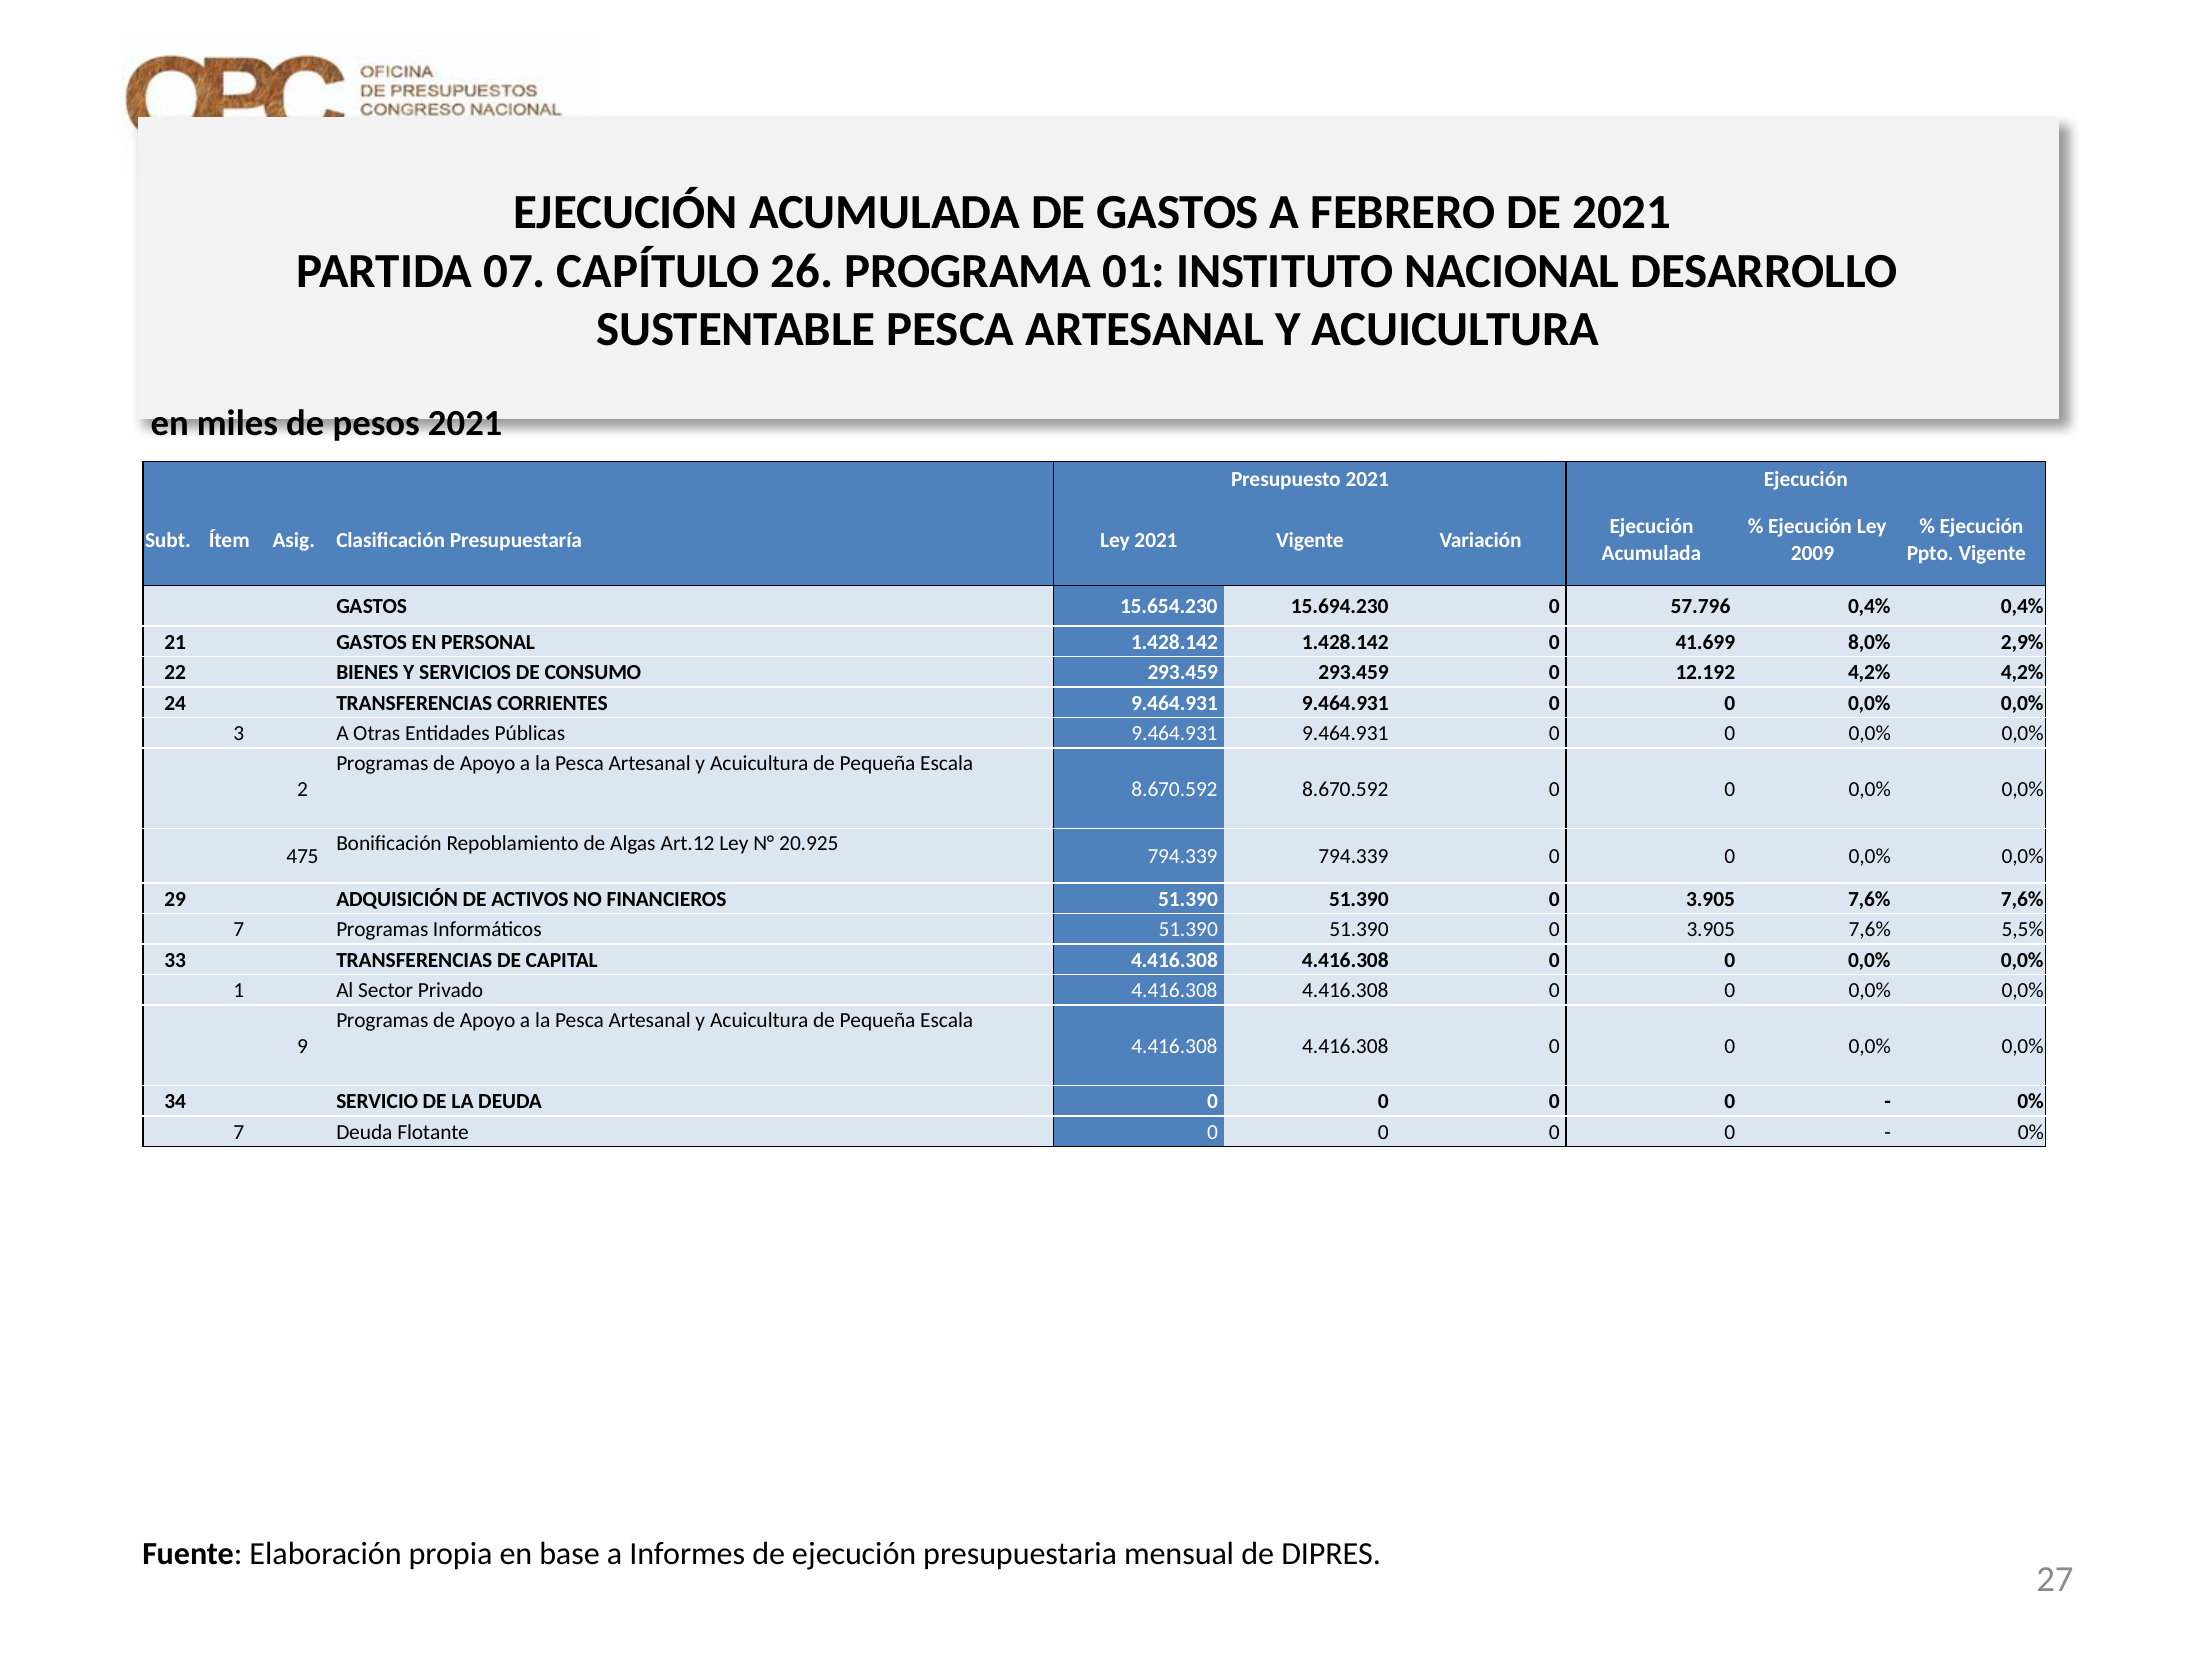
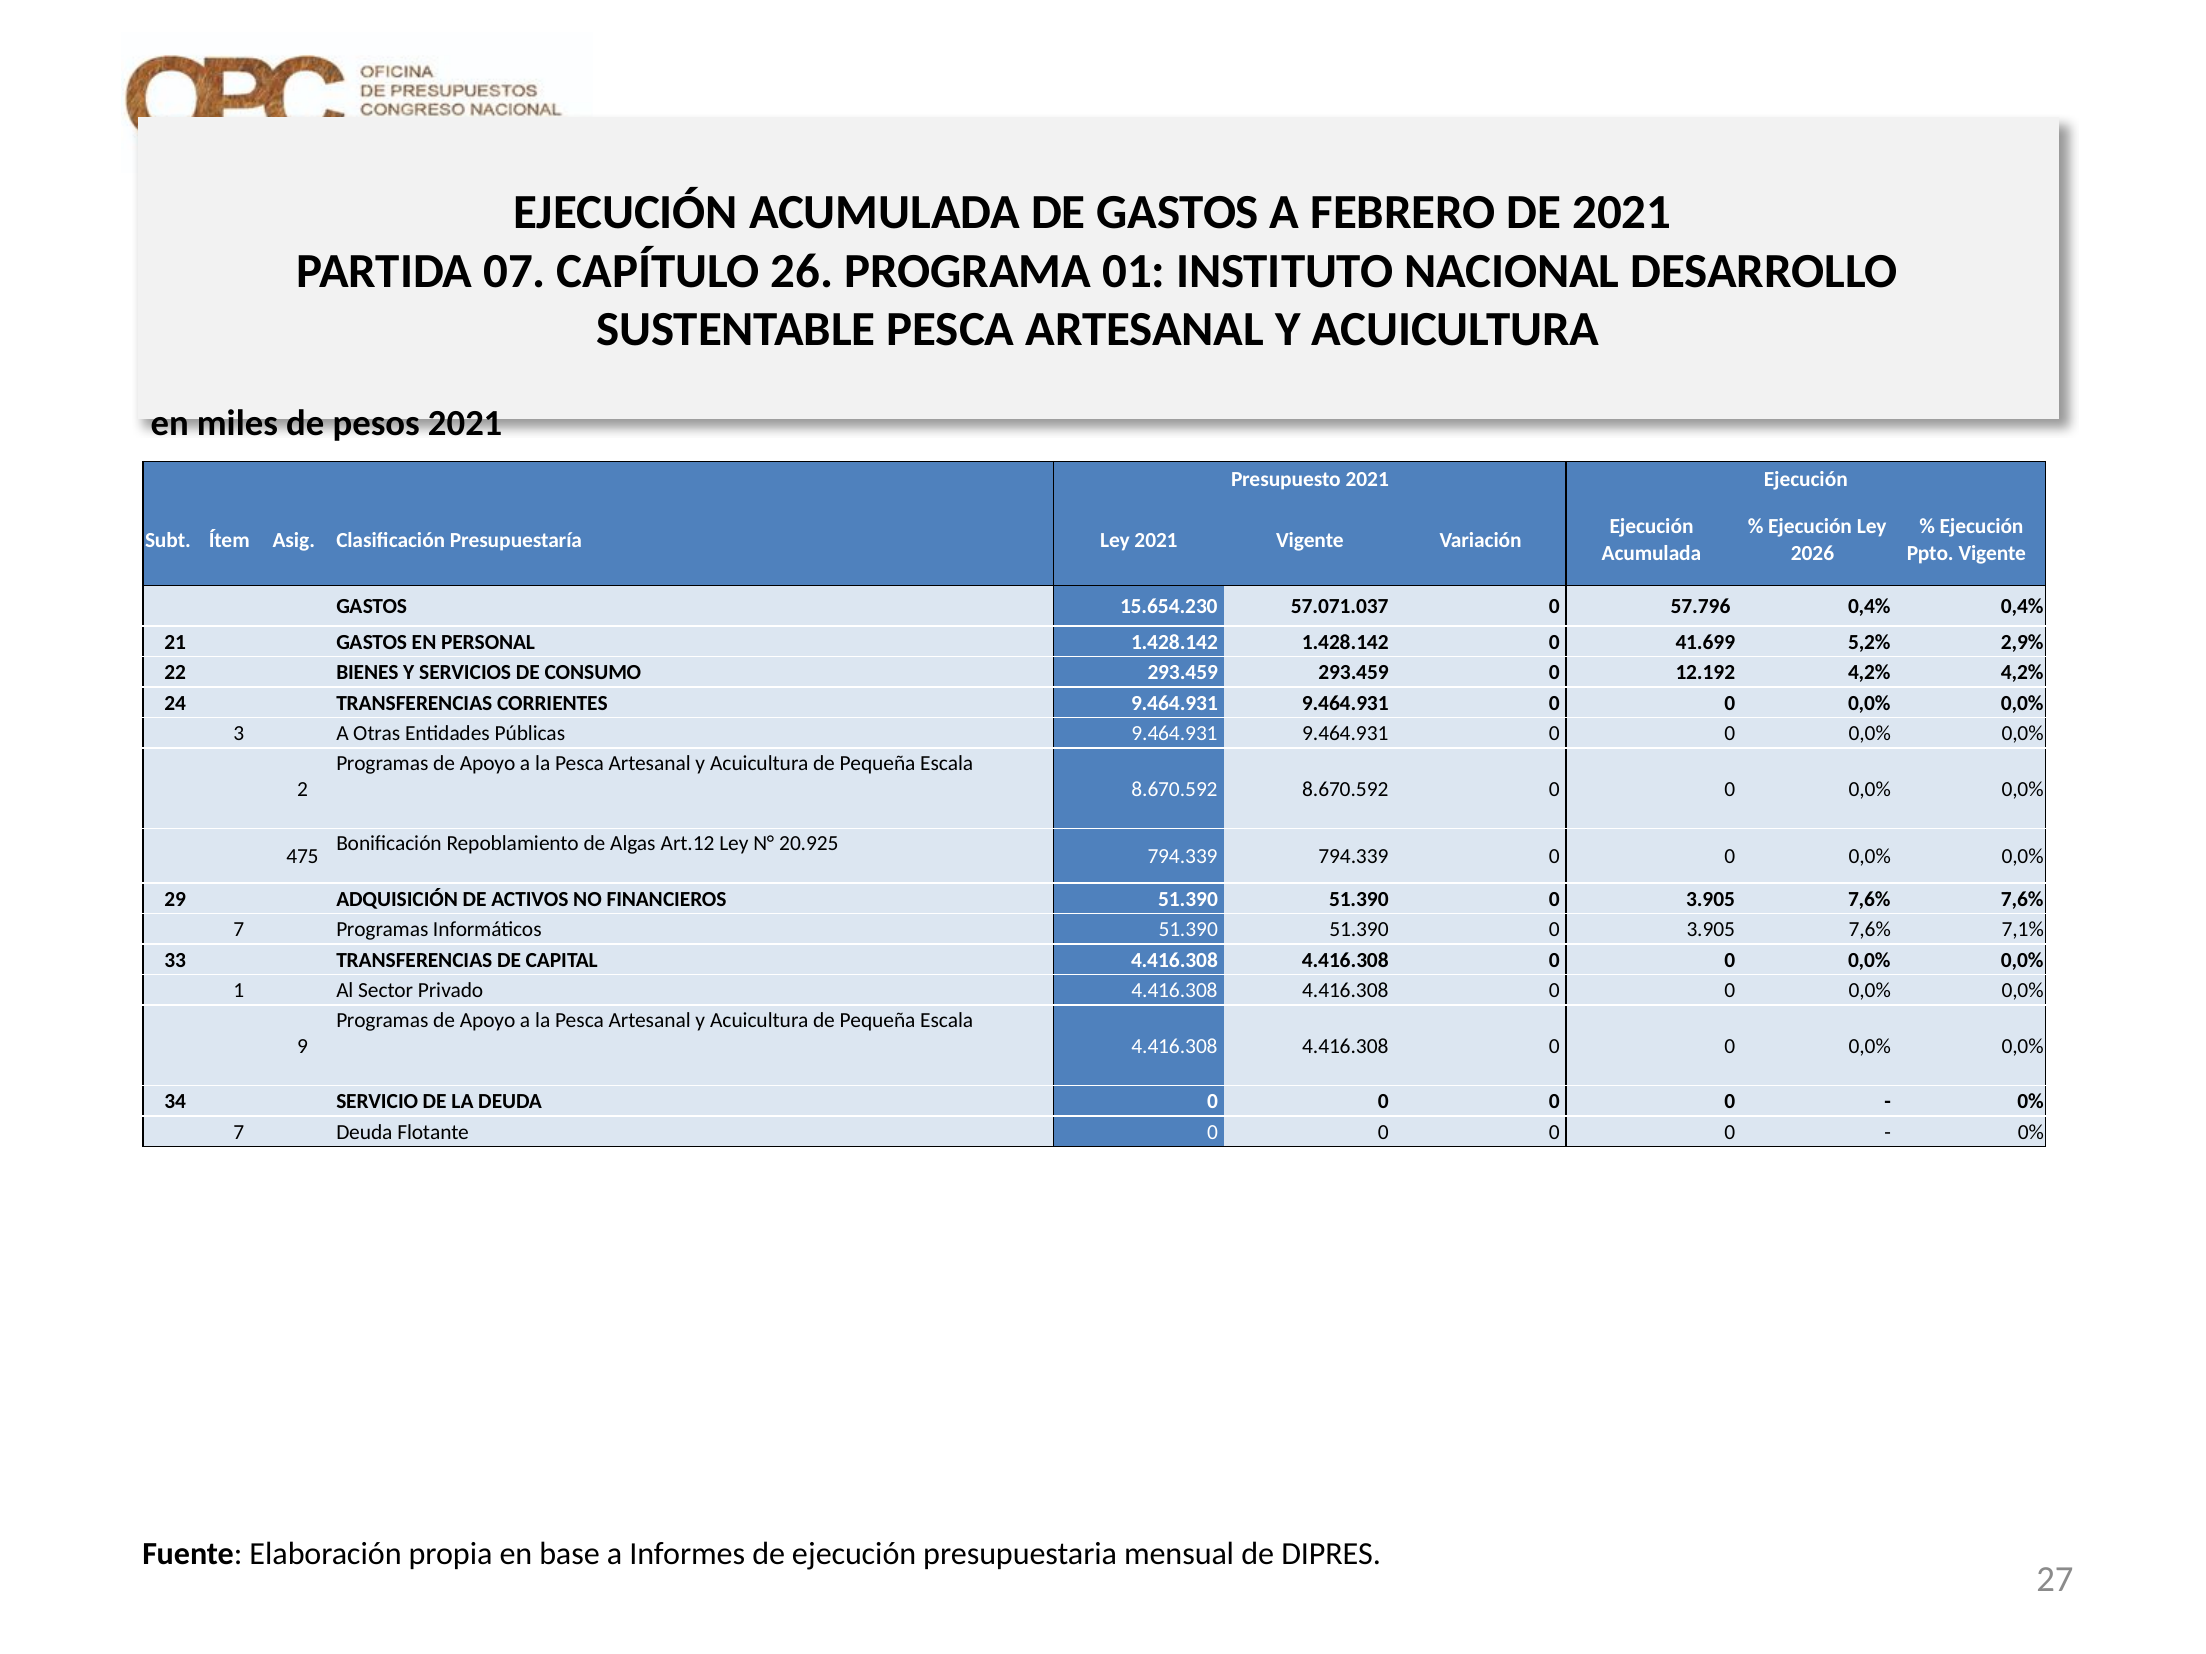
2009: 2009 -> 2026
15.694.230: 15.694.230 -> 57.071.037
8,0%: 8,0% -> 5,2%
5,5%: 5,5% -> 7,1%
